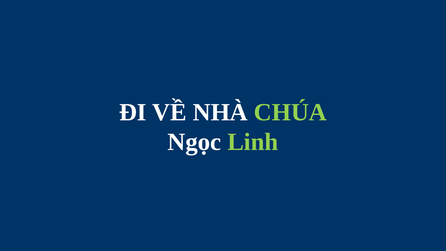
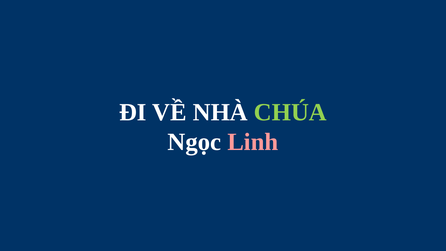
Linh colour: light green -> pink
